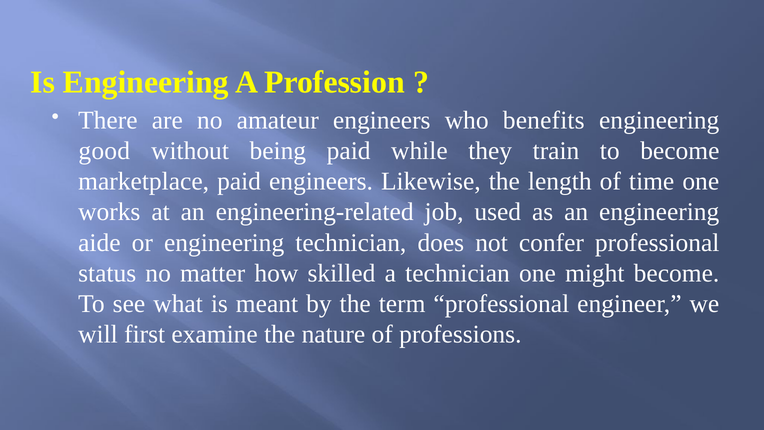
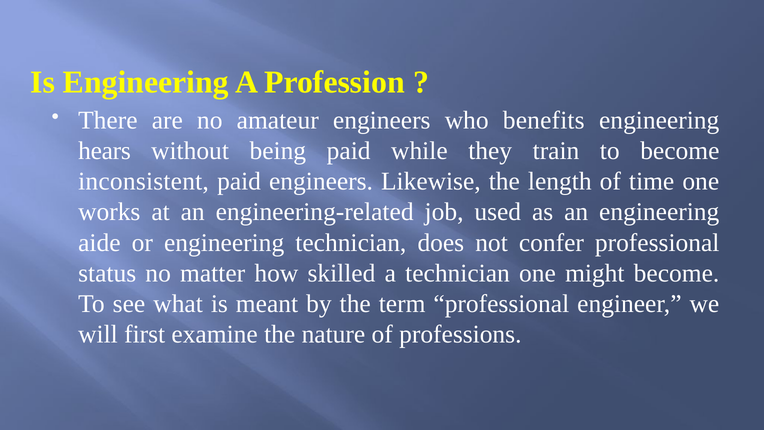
good: good -> hears
marketplace: marketplace -> inconsistent
